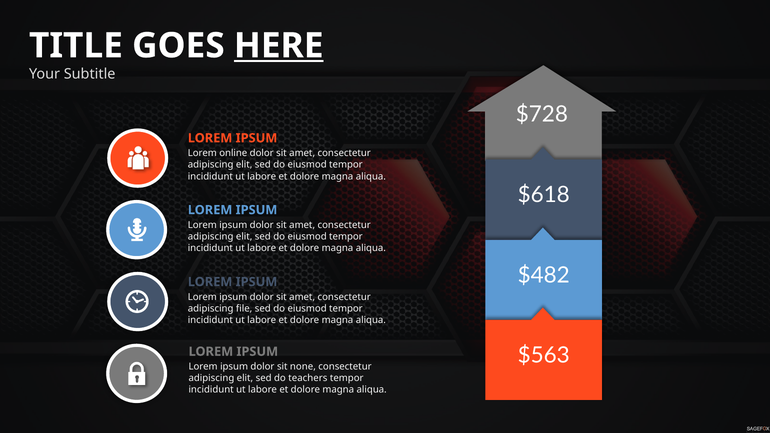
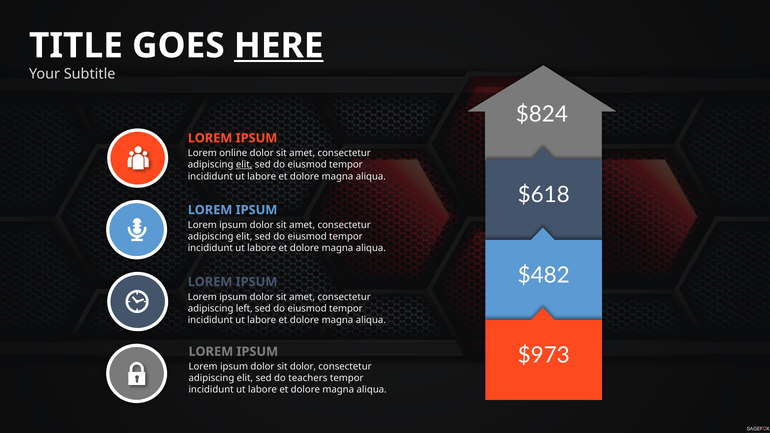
$728: $728 -> $824
elit at (244, 165) underline: none -> present
file: file -> left
$563: $563 -> $973
sit none: none -> dolor
